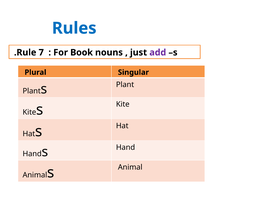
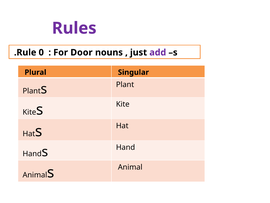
Rules colour: blue -> purple
7: 7 -> 0
Book: Book -> Door
